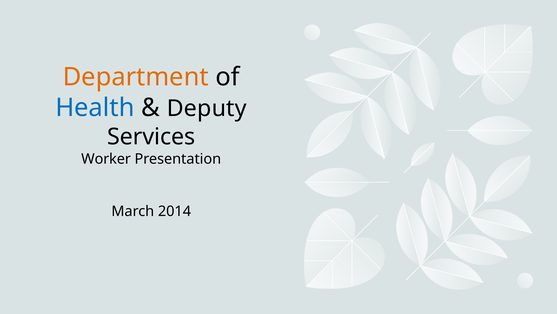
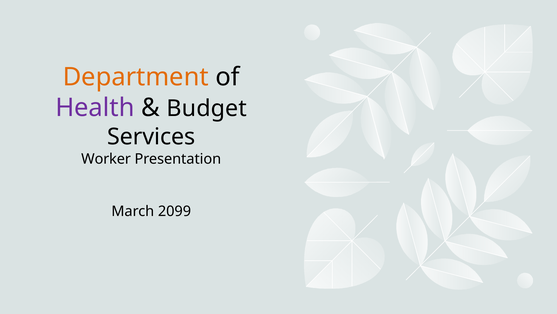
Health colour: blue -> purple
Deputy: Deputy -> Budget
2014: 2014 -> 2099
